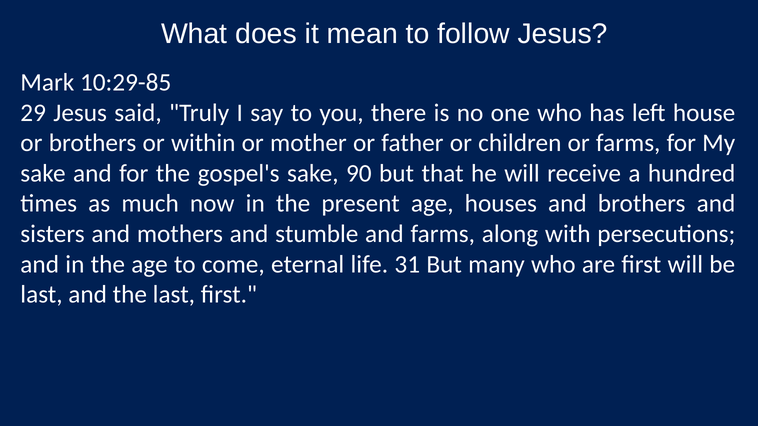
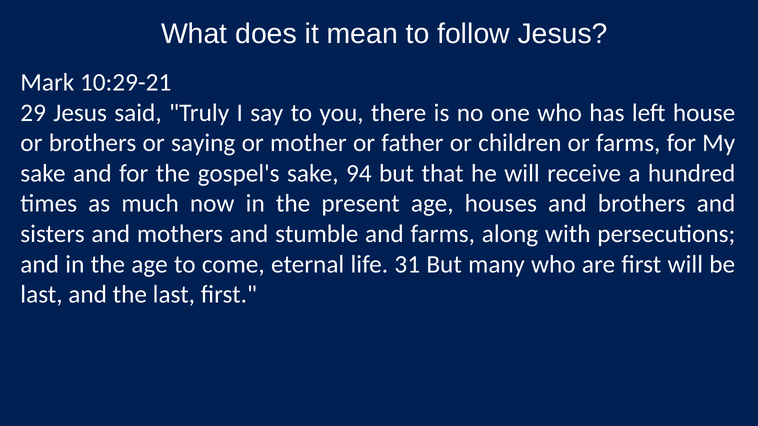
10:29-85: 10:29-85 -> 10:29-21
within: within -> saying
90: 90 -> 94
